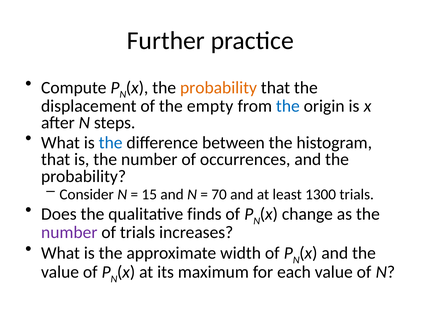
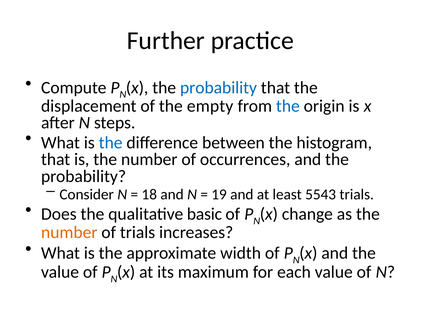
probability at (219, 88) colour: orange -> blue
15: 15 -> 18
70: 70 -> 19
1300: 1300 -> 5543
finds: finds -> basic
number at (69, 232) colour: purple -> orange
